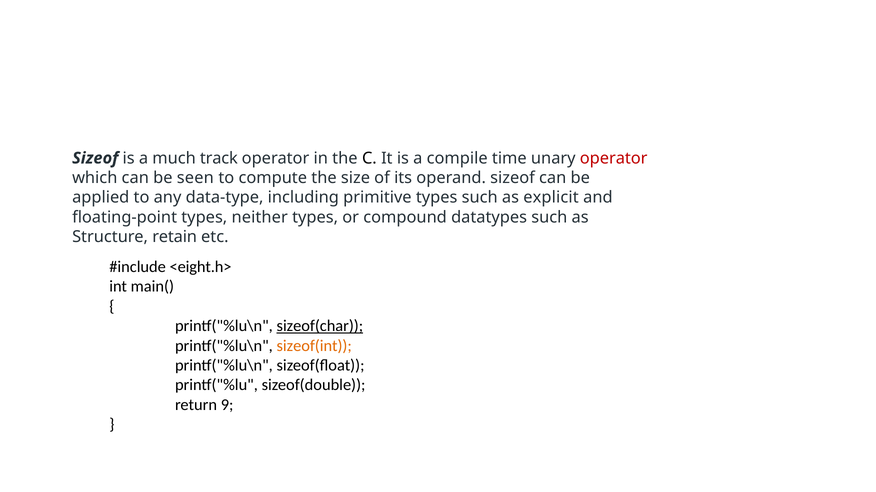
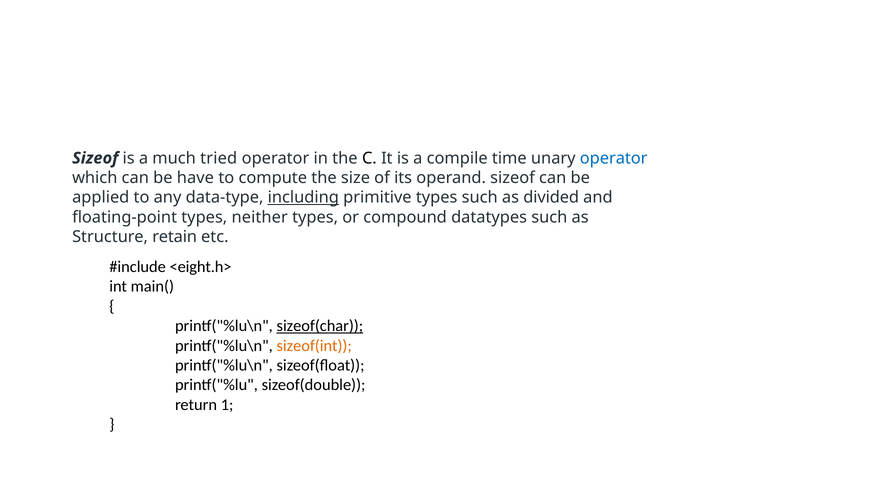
track: track -> tried
operator at (614, 158) colour: red -> blue
seen: seen -> have
including underline: none -> present
explicit: explicit -> divided
9: 9 -> 1
